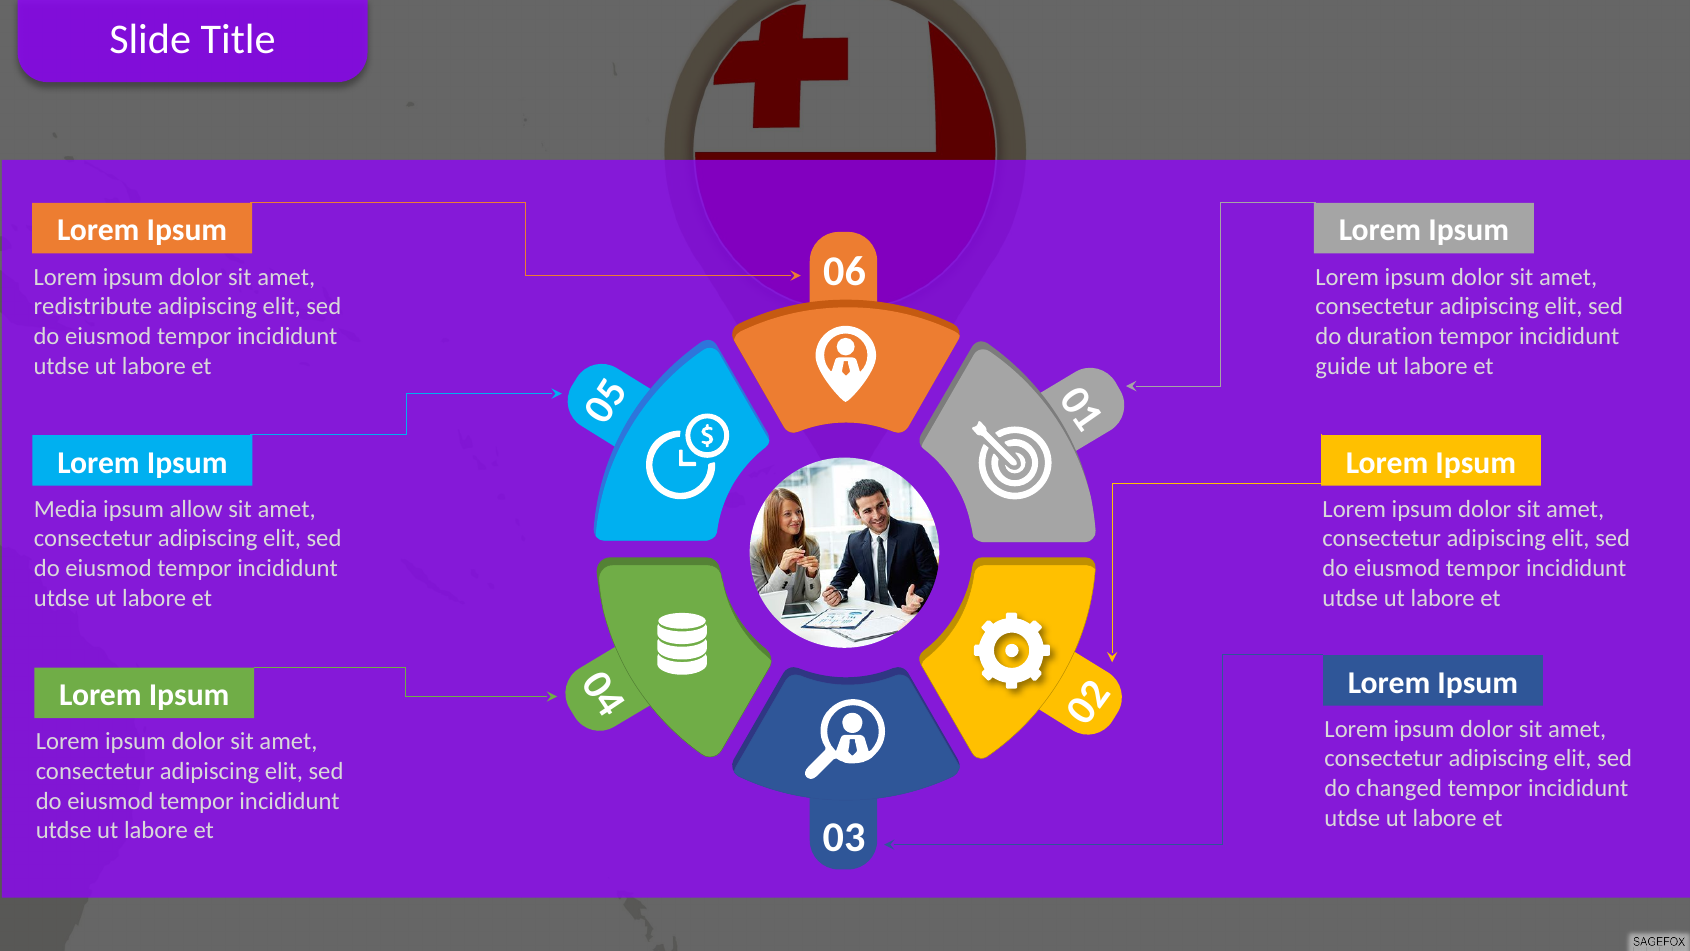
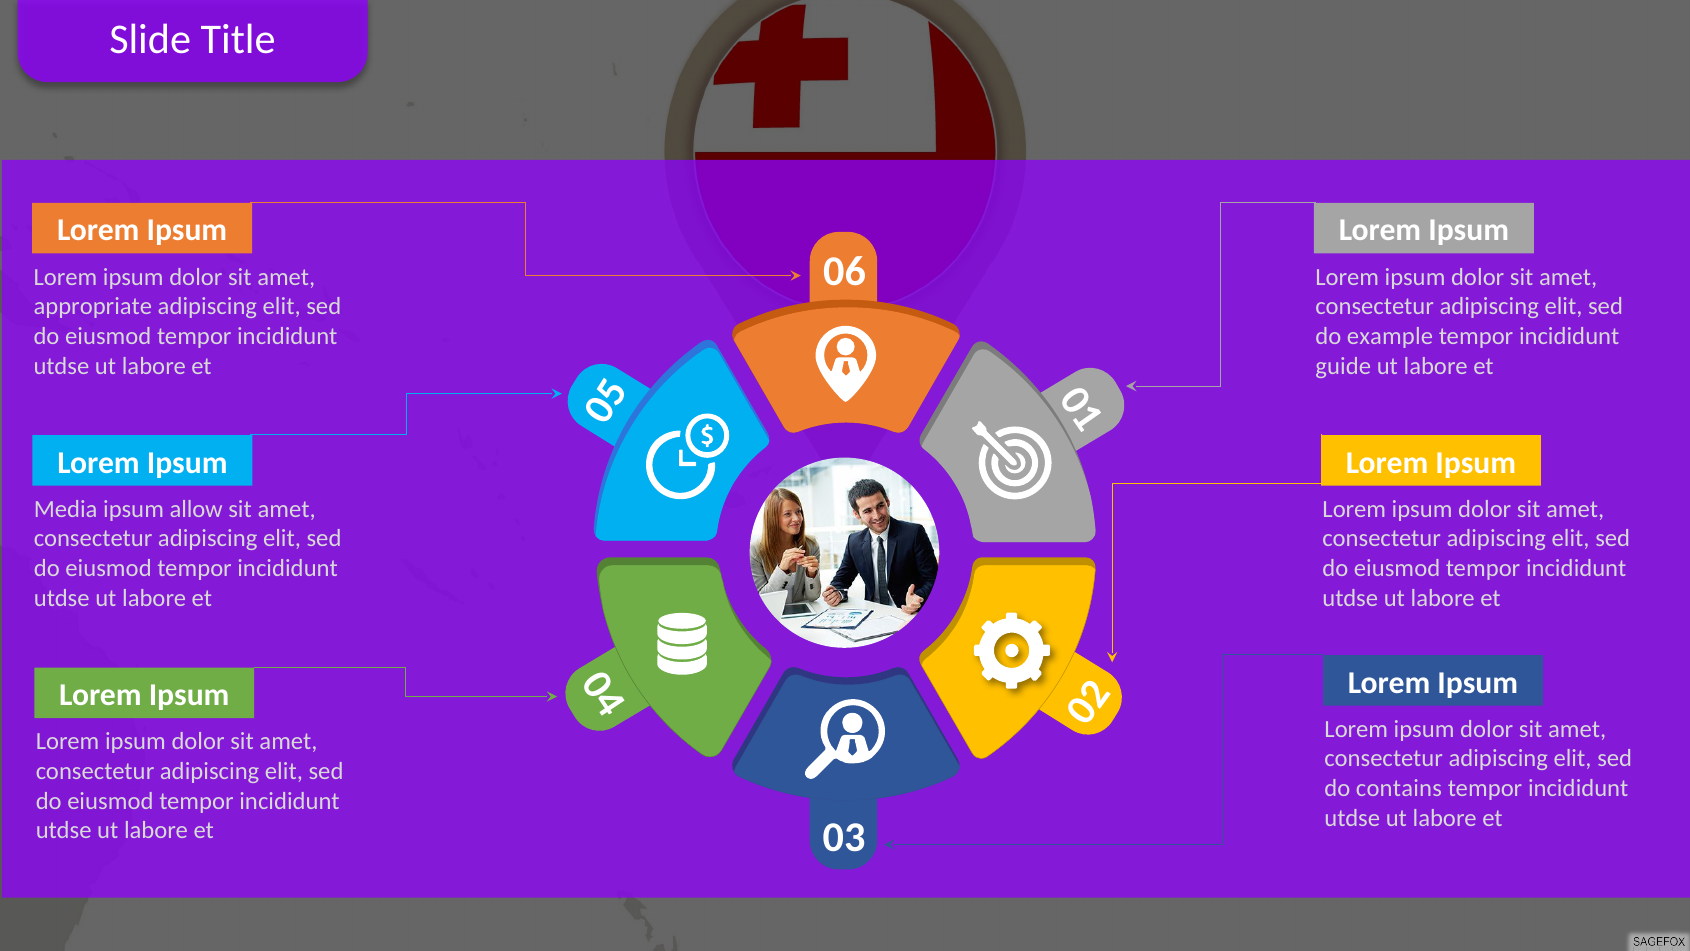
redistribute: redistribute -> appropriate
duration: duration -> example
changed: changed -> contains
